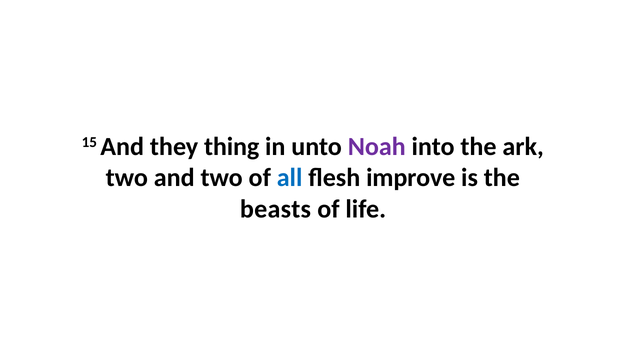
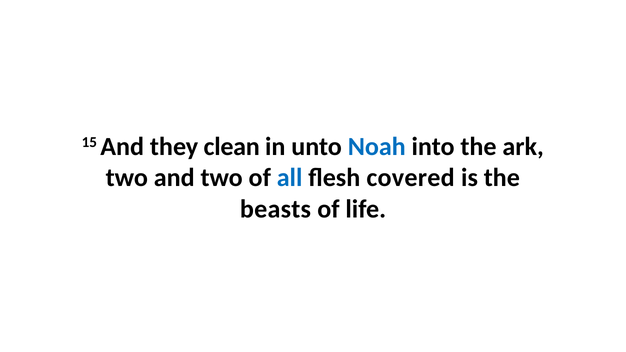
thing: thing -> clean
Noah colour: purple -> blue
improve: improve -> covered
